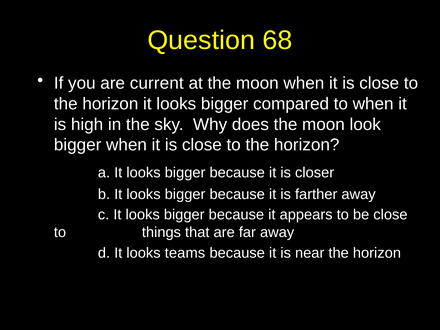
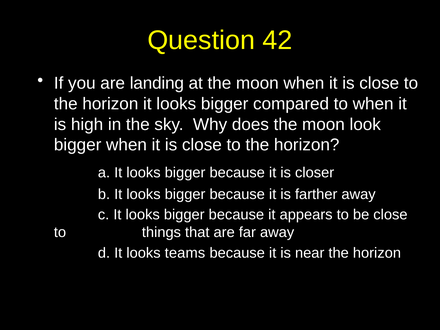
68: 68 -> 42
current: current -> landing
